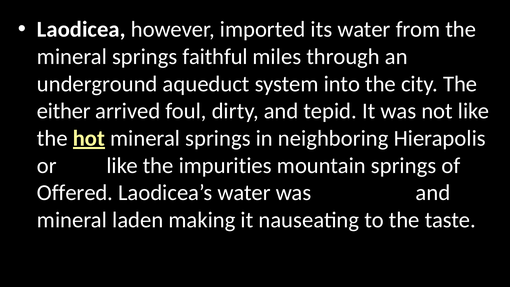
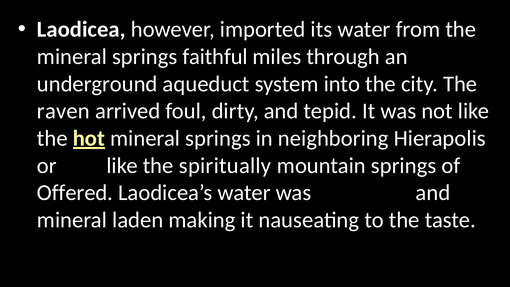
either: either -> raven
impurities: impurities -> spiritually
